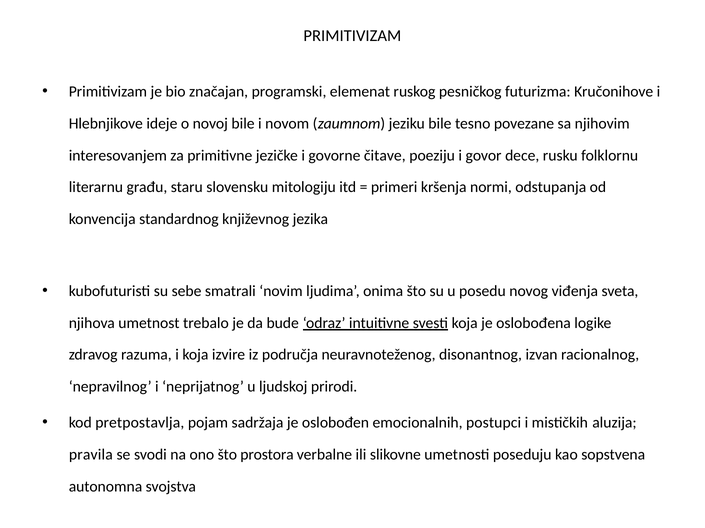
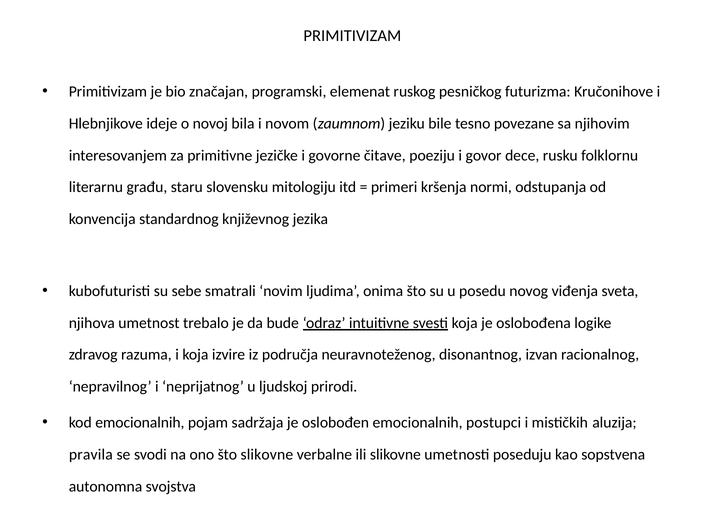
novoj bile: bile -> bila
kod pretpostavlja: pretpostavlja -> emocionalnih
što prostora: prostora -> slikovne
